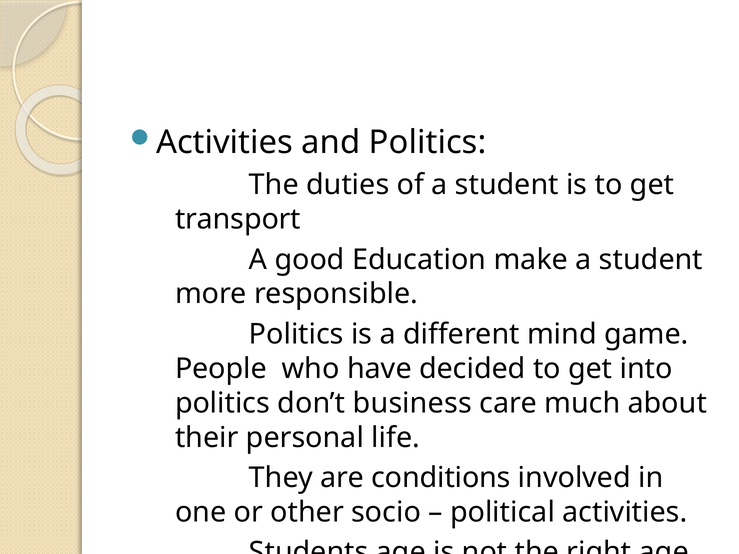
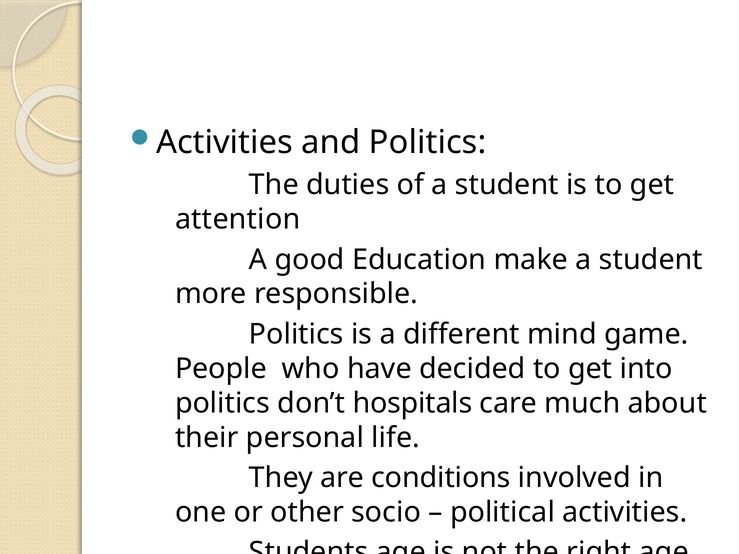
transport: transport -> attention
business: business -> hospitals
